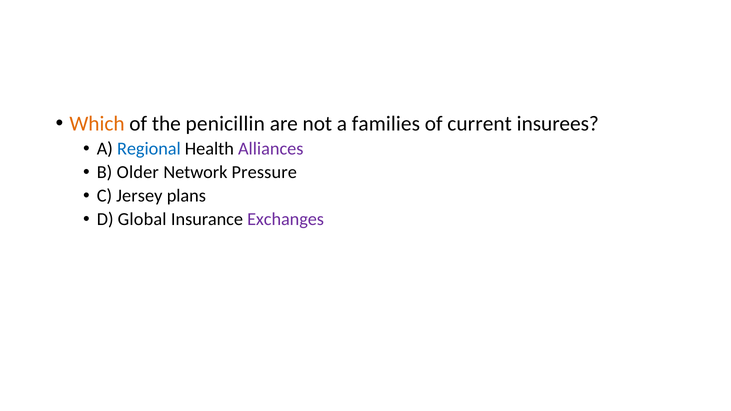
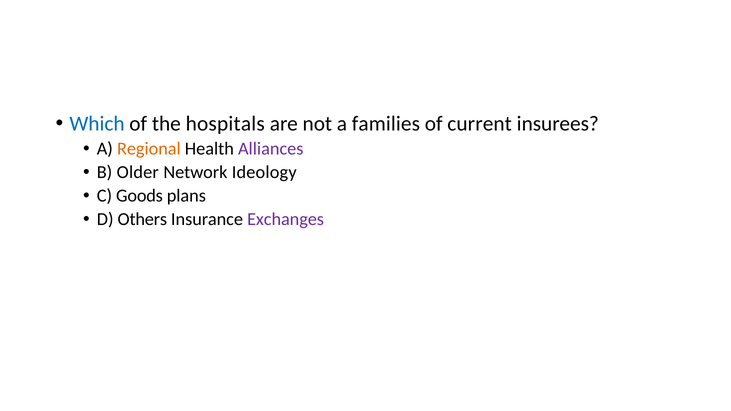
Which colour: orange -> blue
penicillin: penicillin -> hospitals
Regional colour: blue -> orange
Pressure: Pressure -> Ideology
Jersey: Jersey -> Goods
Global: Global -> Others
